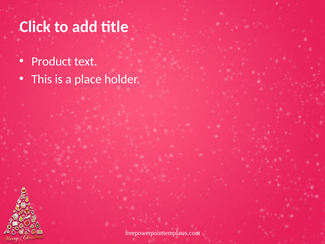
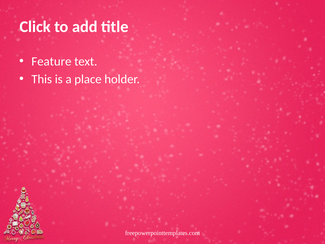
Product: Product -> Feature
